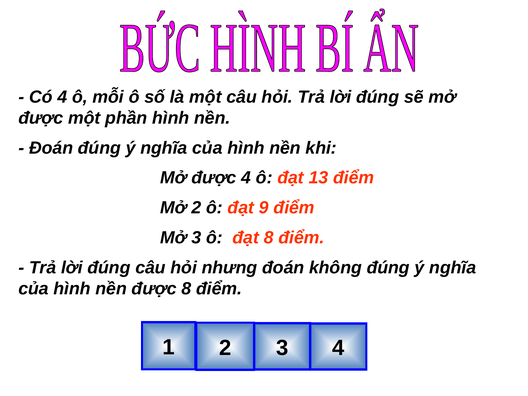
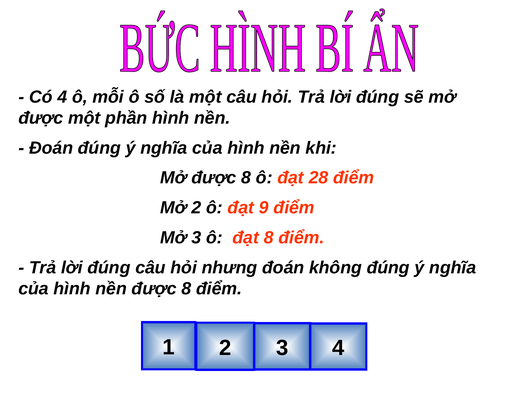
Mở được 4: 4 -> 8
13: 13 -> 28
